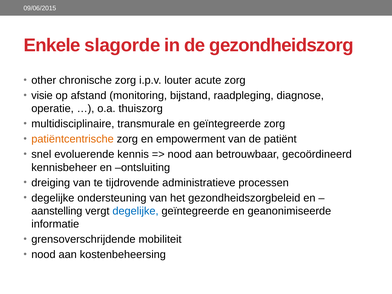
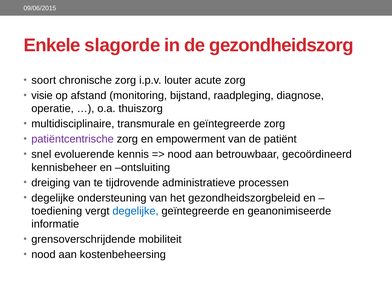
other: other -> soort
patiëntcentrische colour: orange -> purple
aanstelling: aanstelling -> toediening
